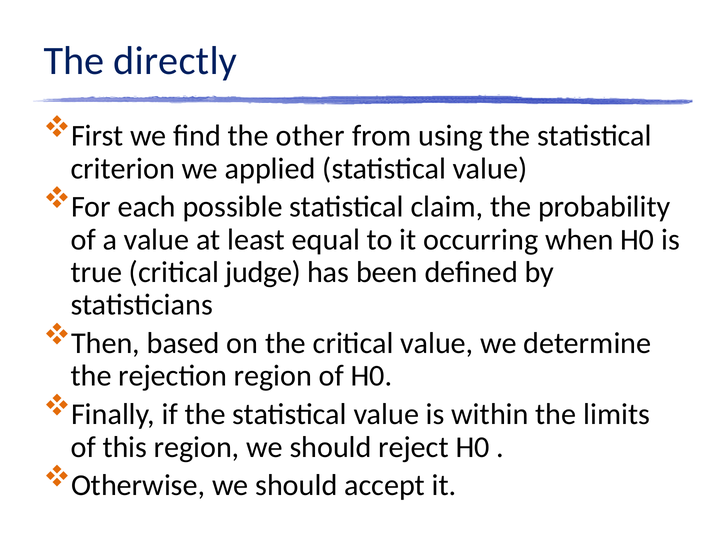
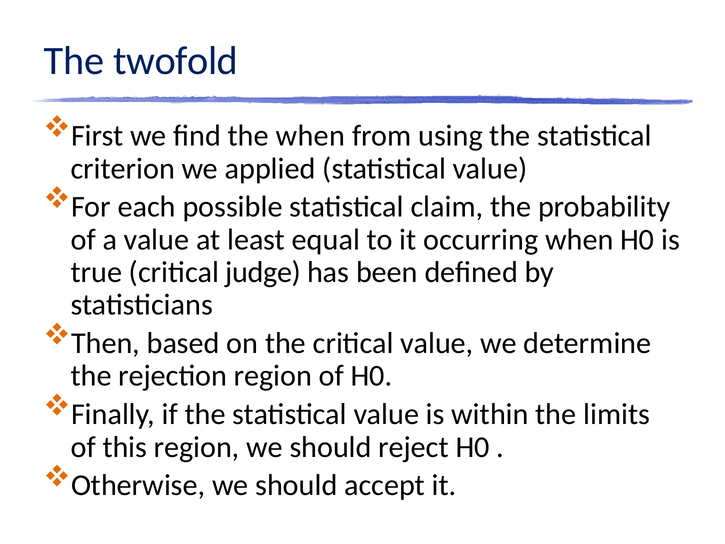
directly: directly -> twofold
the other: other -> when
